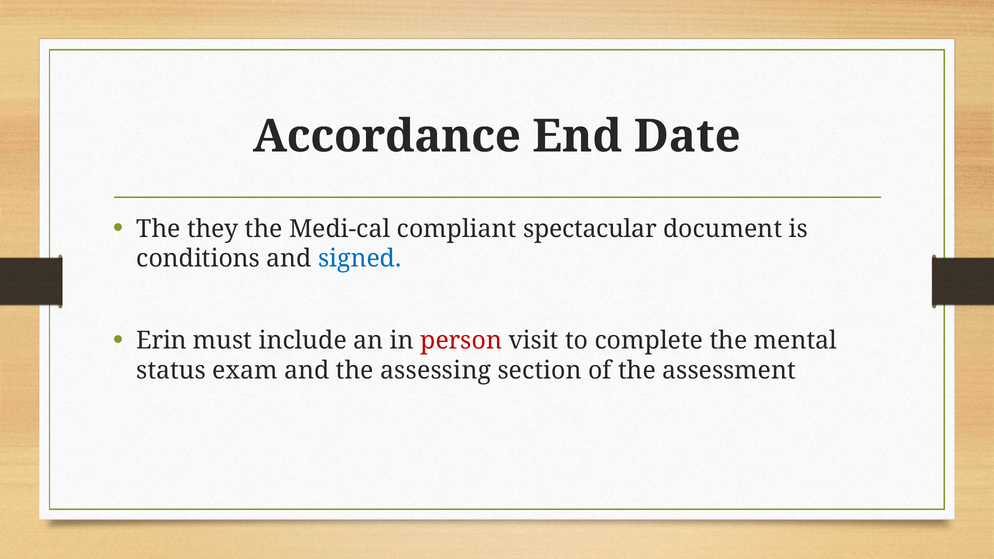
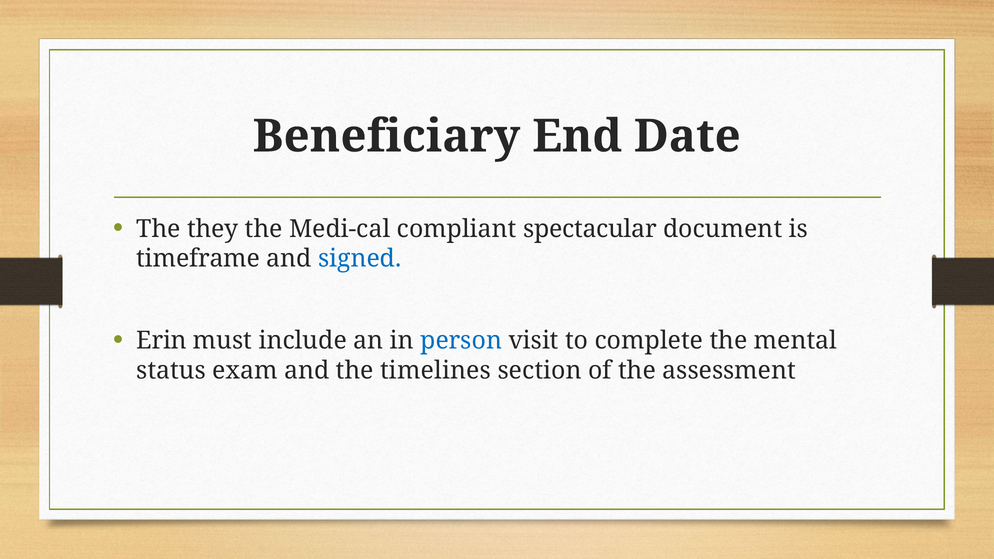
Accordance: Accordance -> Beneficiary
conditions: conditions -> timeframe
person colour: red -> blue
assessing: assessing -> timelines
